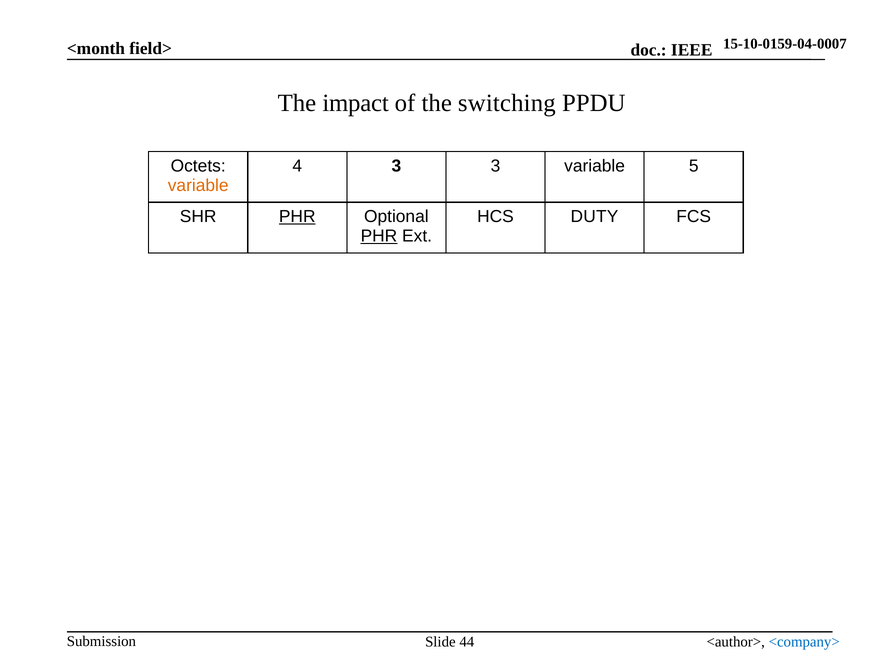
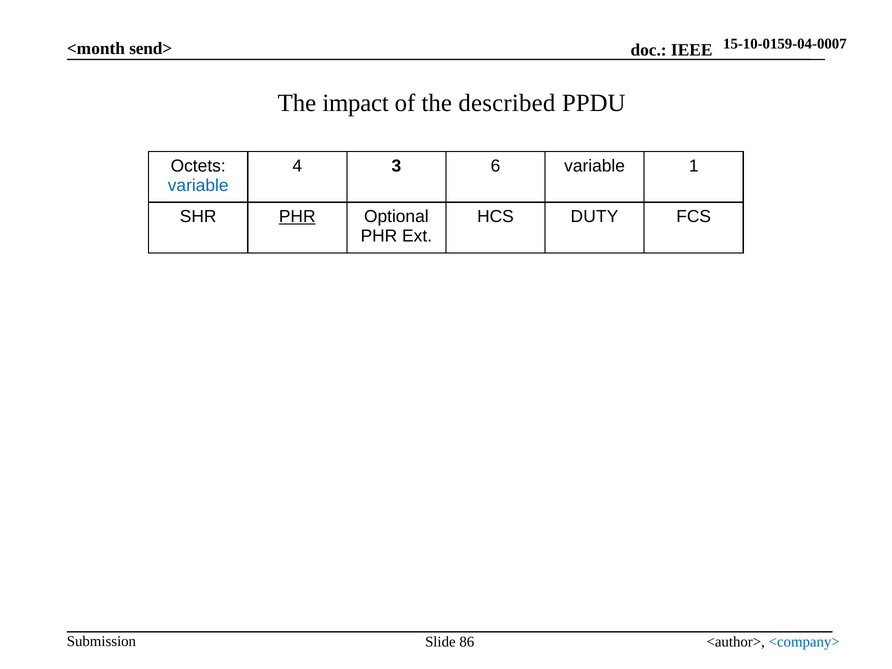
field>: field> -> send>
switching: switching -> described
3 3: 3 -> 6
5: 5 -> 1
variable at (198, 186) colour: orange -> blue
PHR at (379, 236) underline: present -> none
44: 44 -> 86
